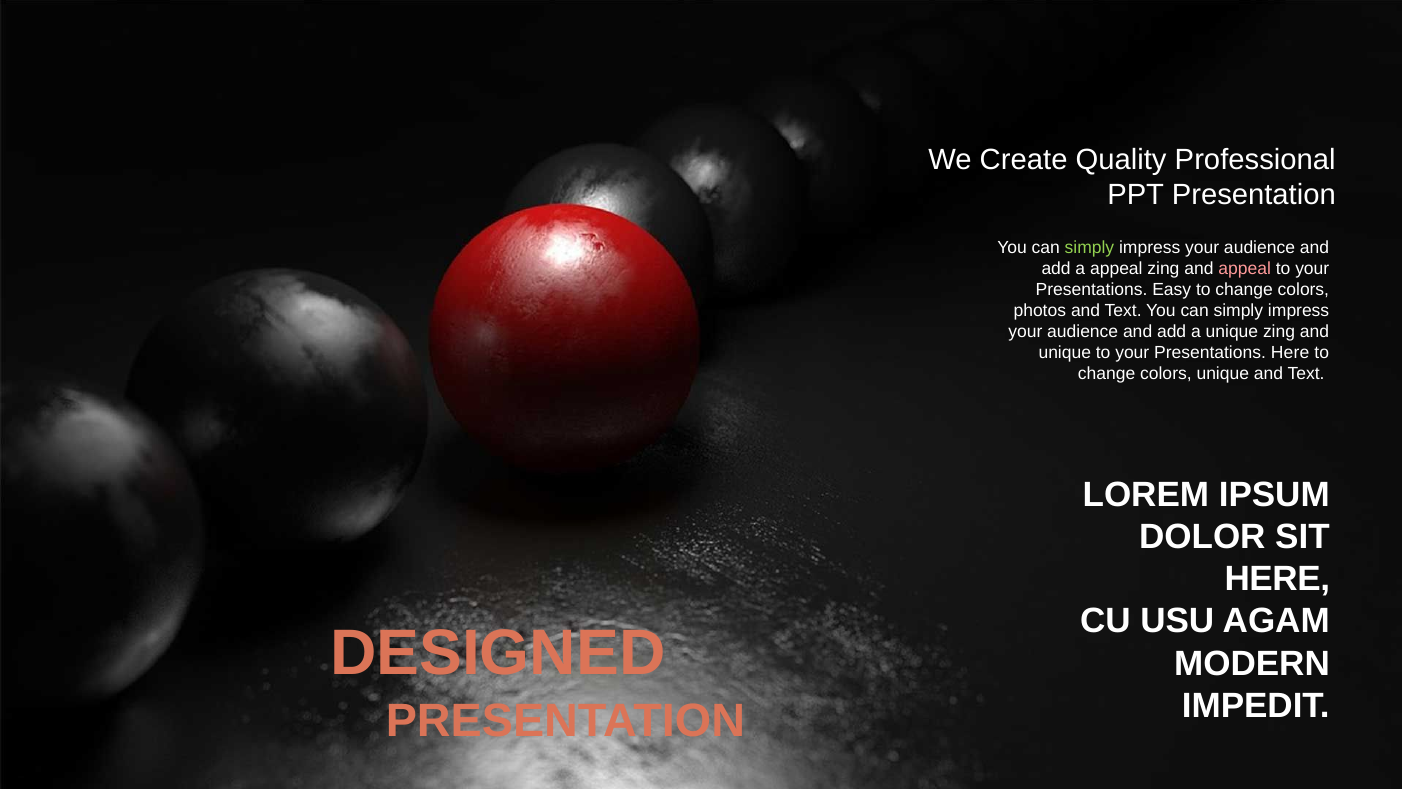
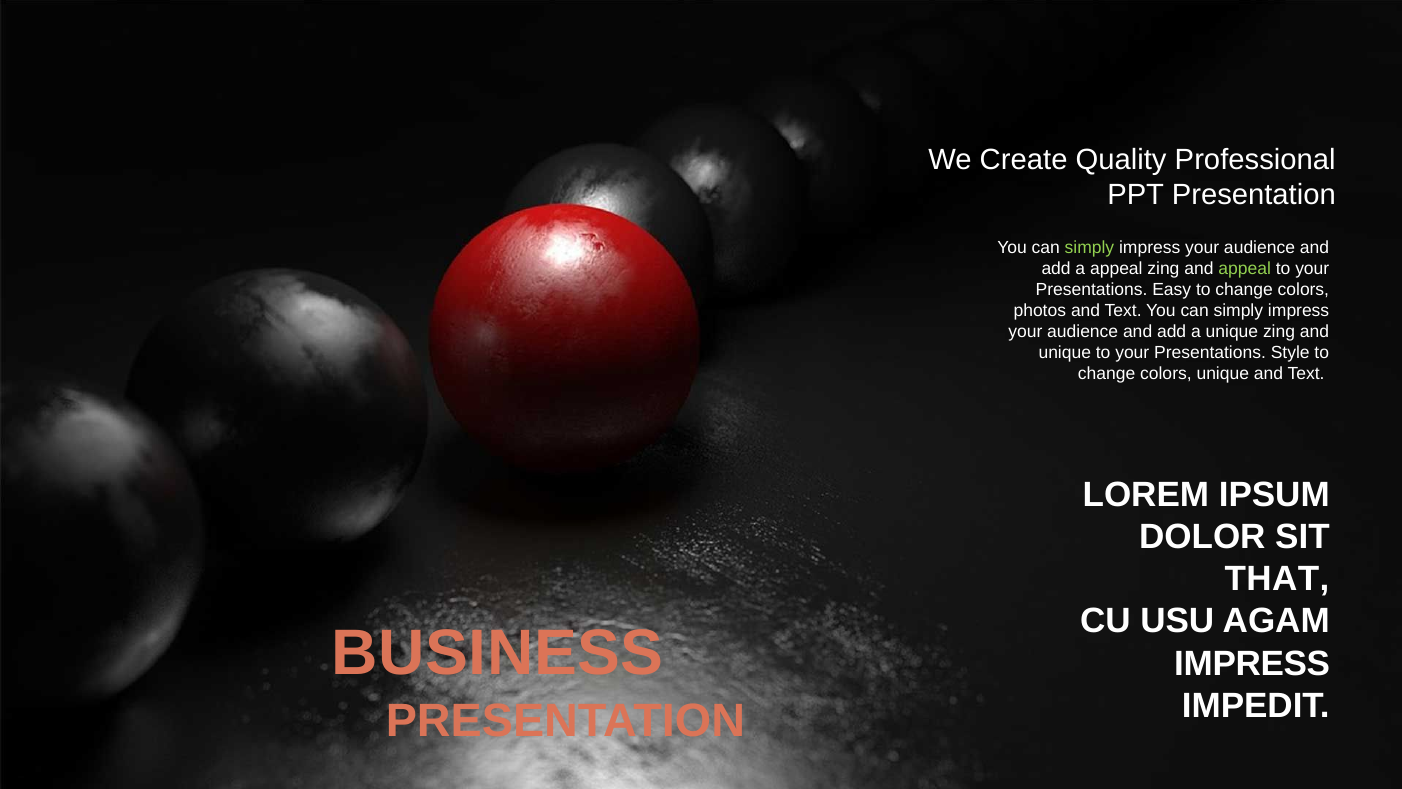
appeal at (1245, 268) colour: pink -> light green
Presentations Here: Here -> Style
HERE at (1277, 579): HERE -> THAT
DESIGNED: DESIGNED -> BUSINESS
MODERN at (1252, 663): MODERN -> IMPRESS
